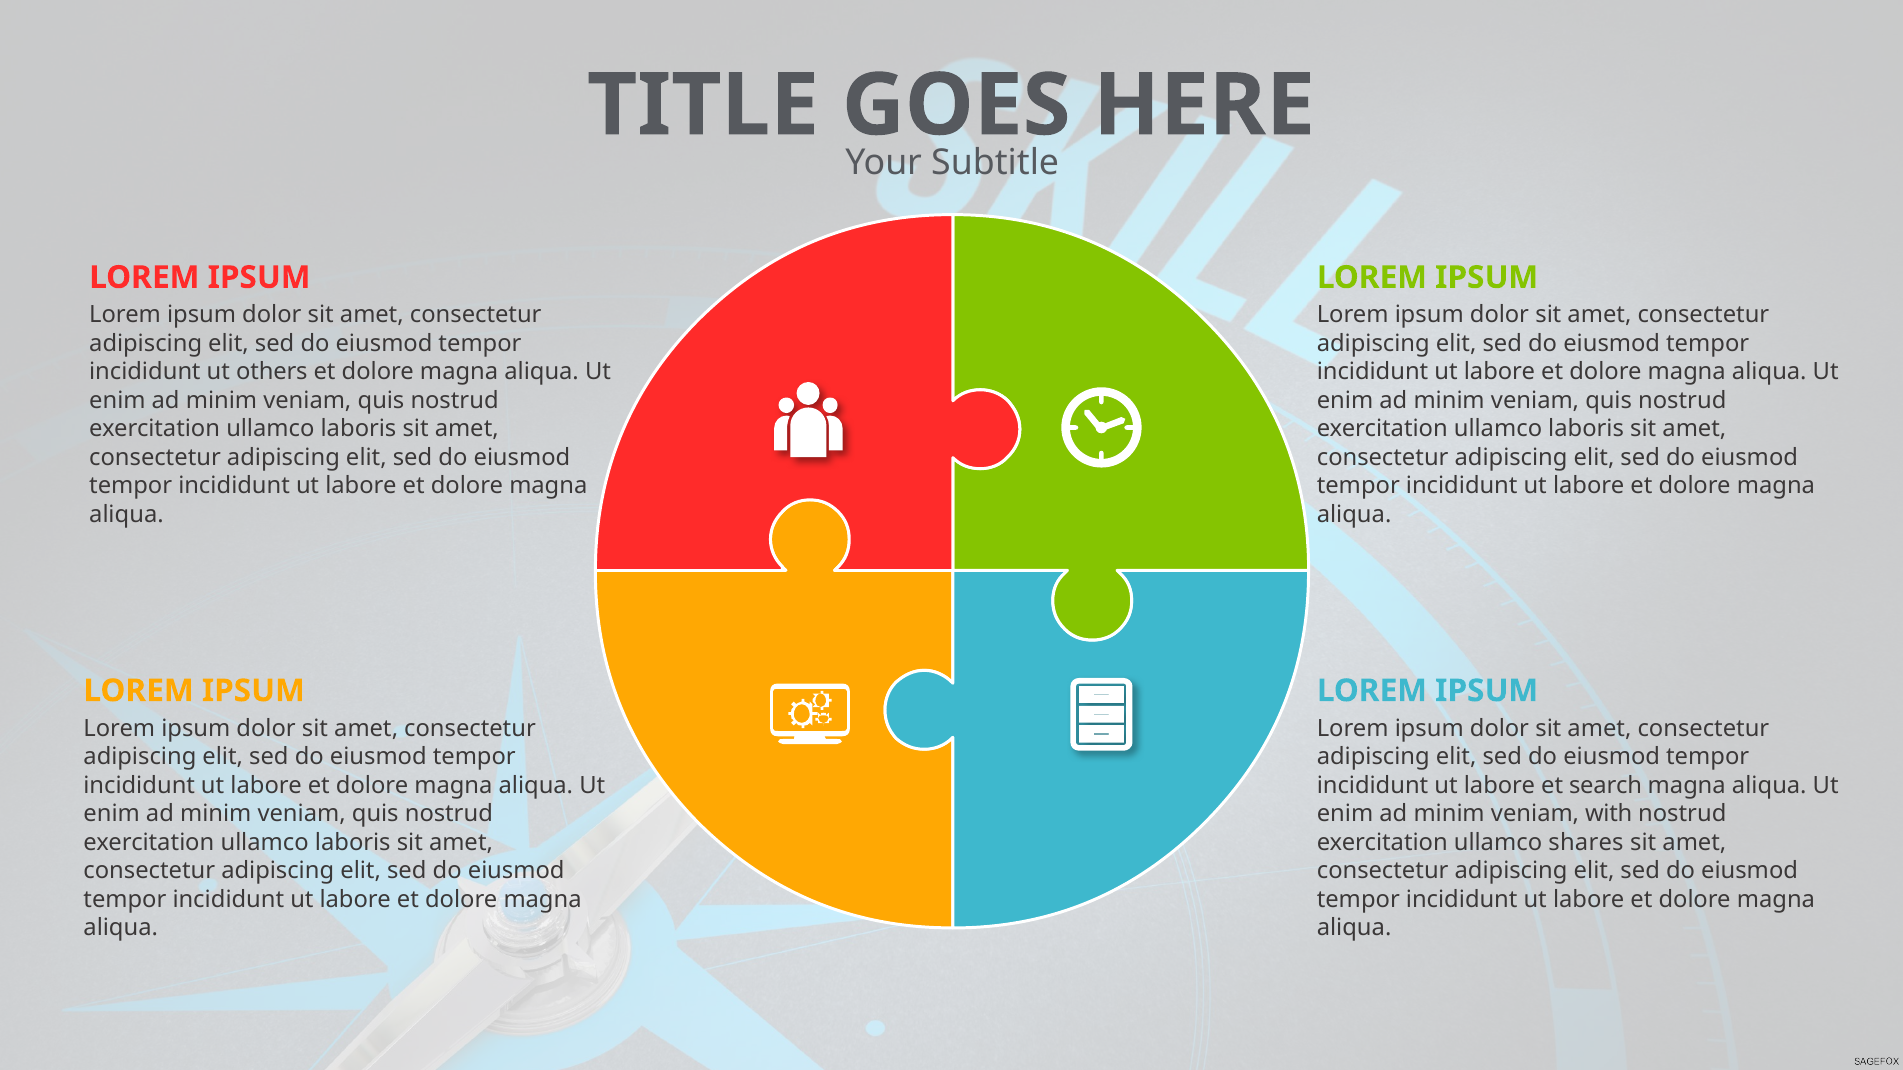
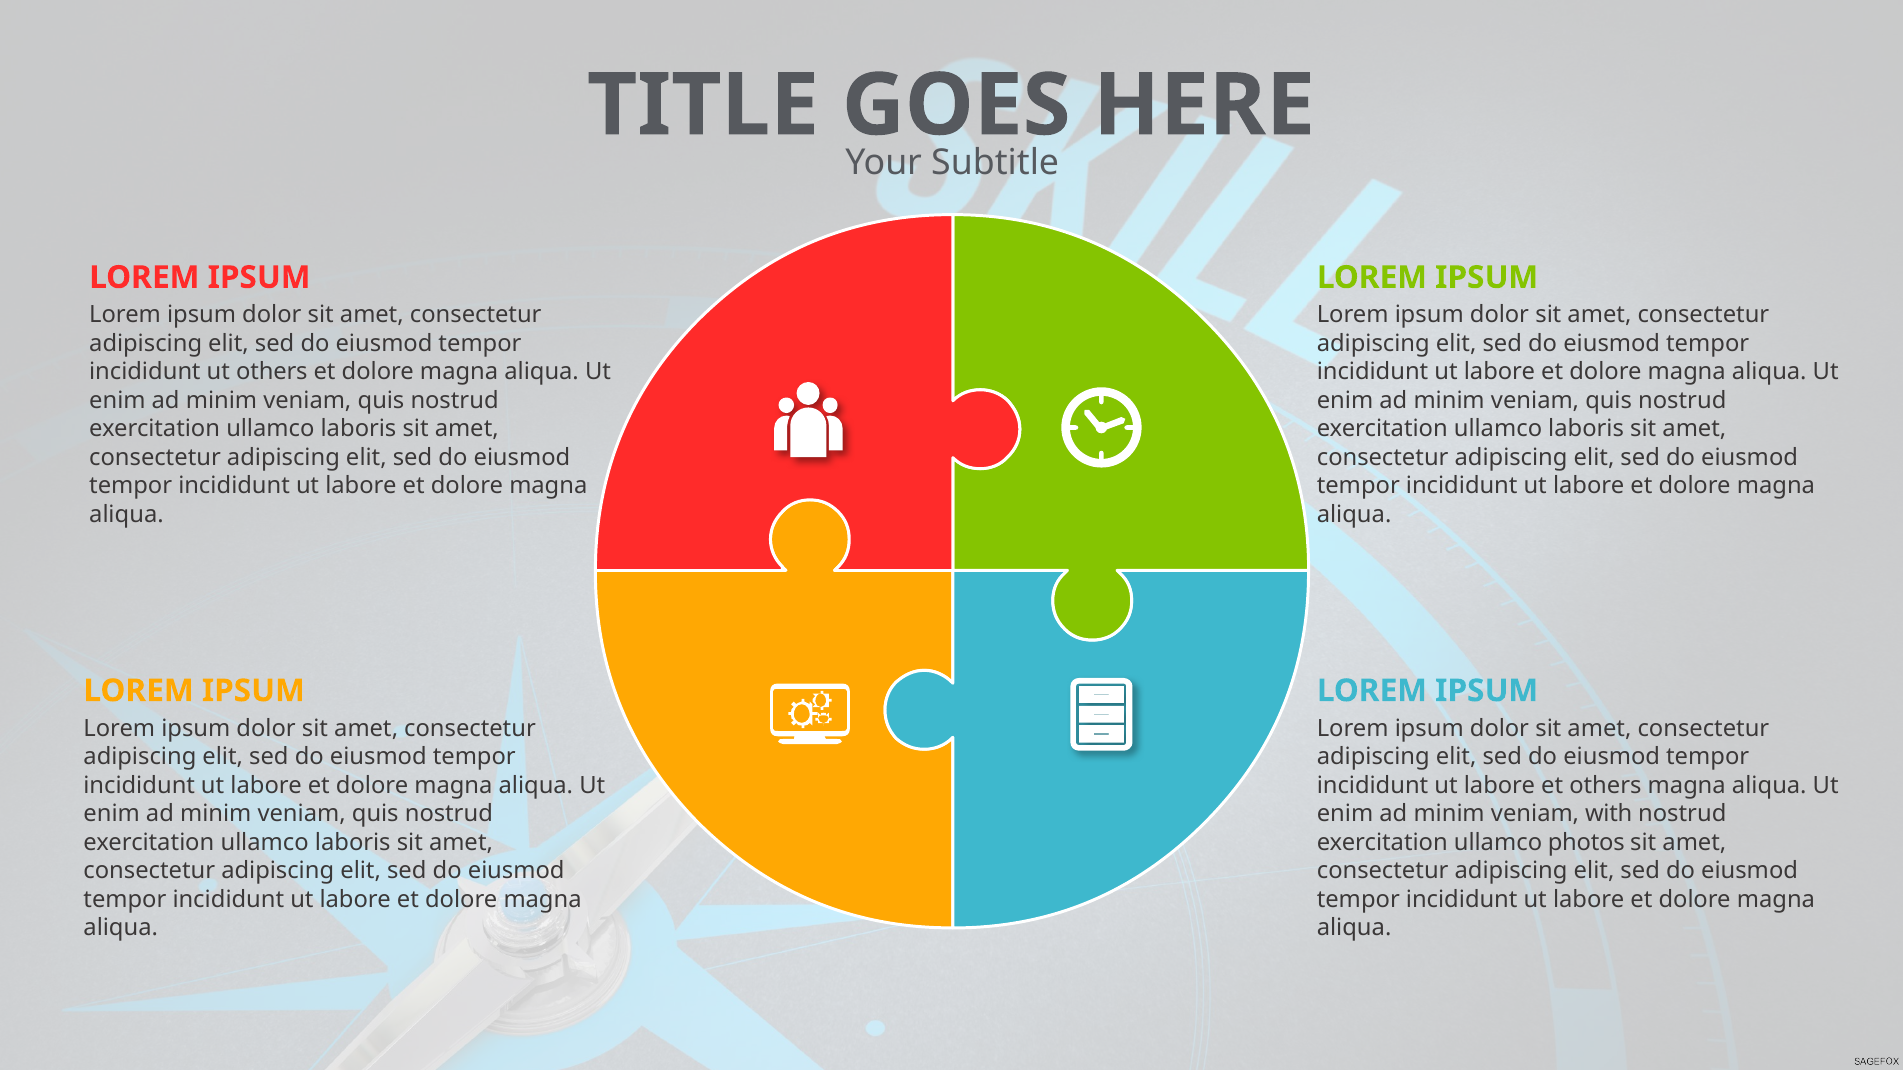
et search: search -> others
shares: shares -> photos
